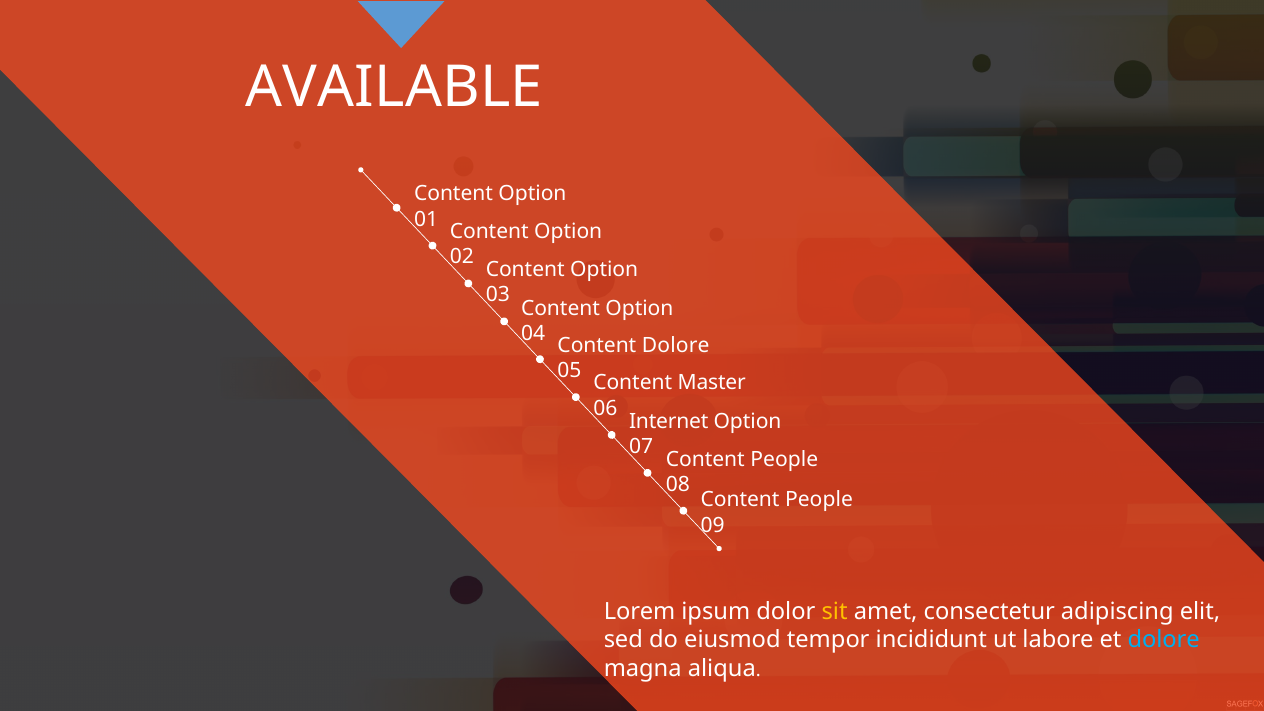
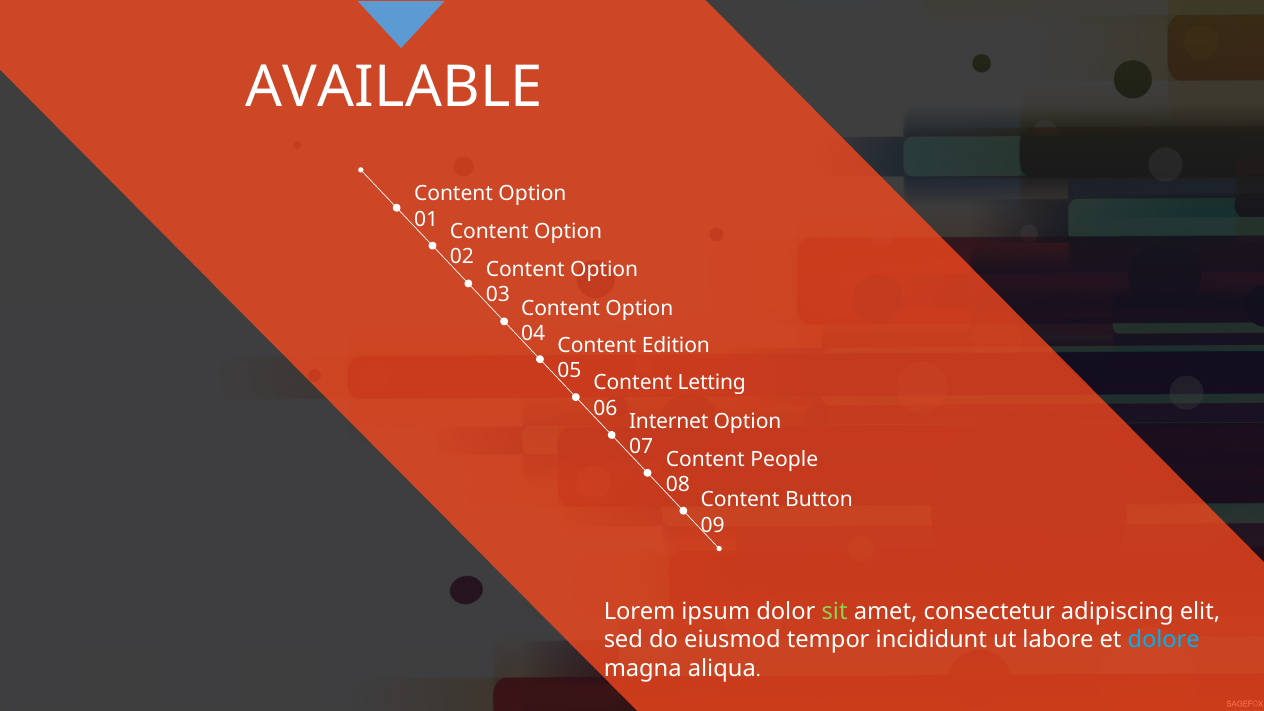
Content Dolore: Dolore -> Edition
Master: Master -> Letting
People at (819, 500): People -> Button
sit colour: yellow -> light green
